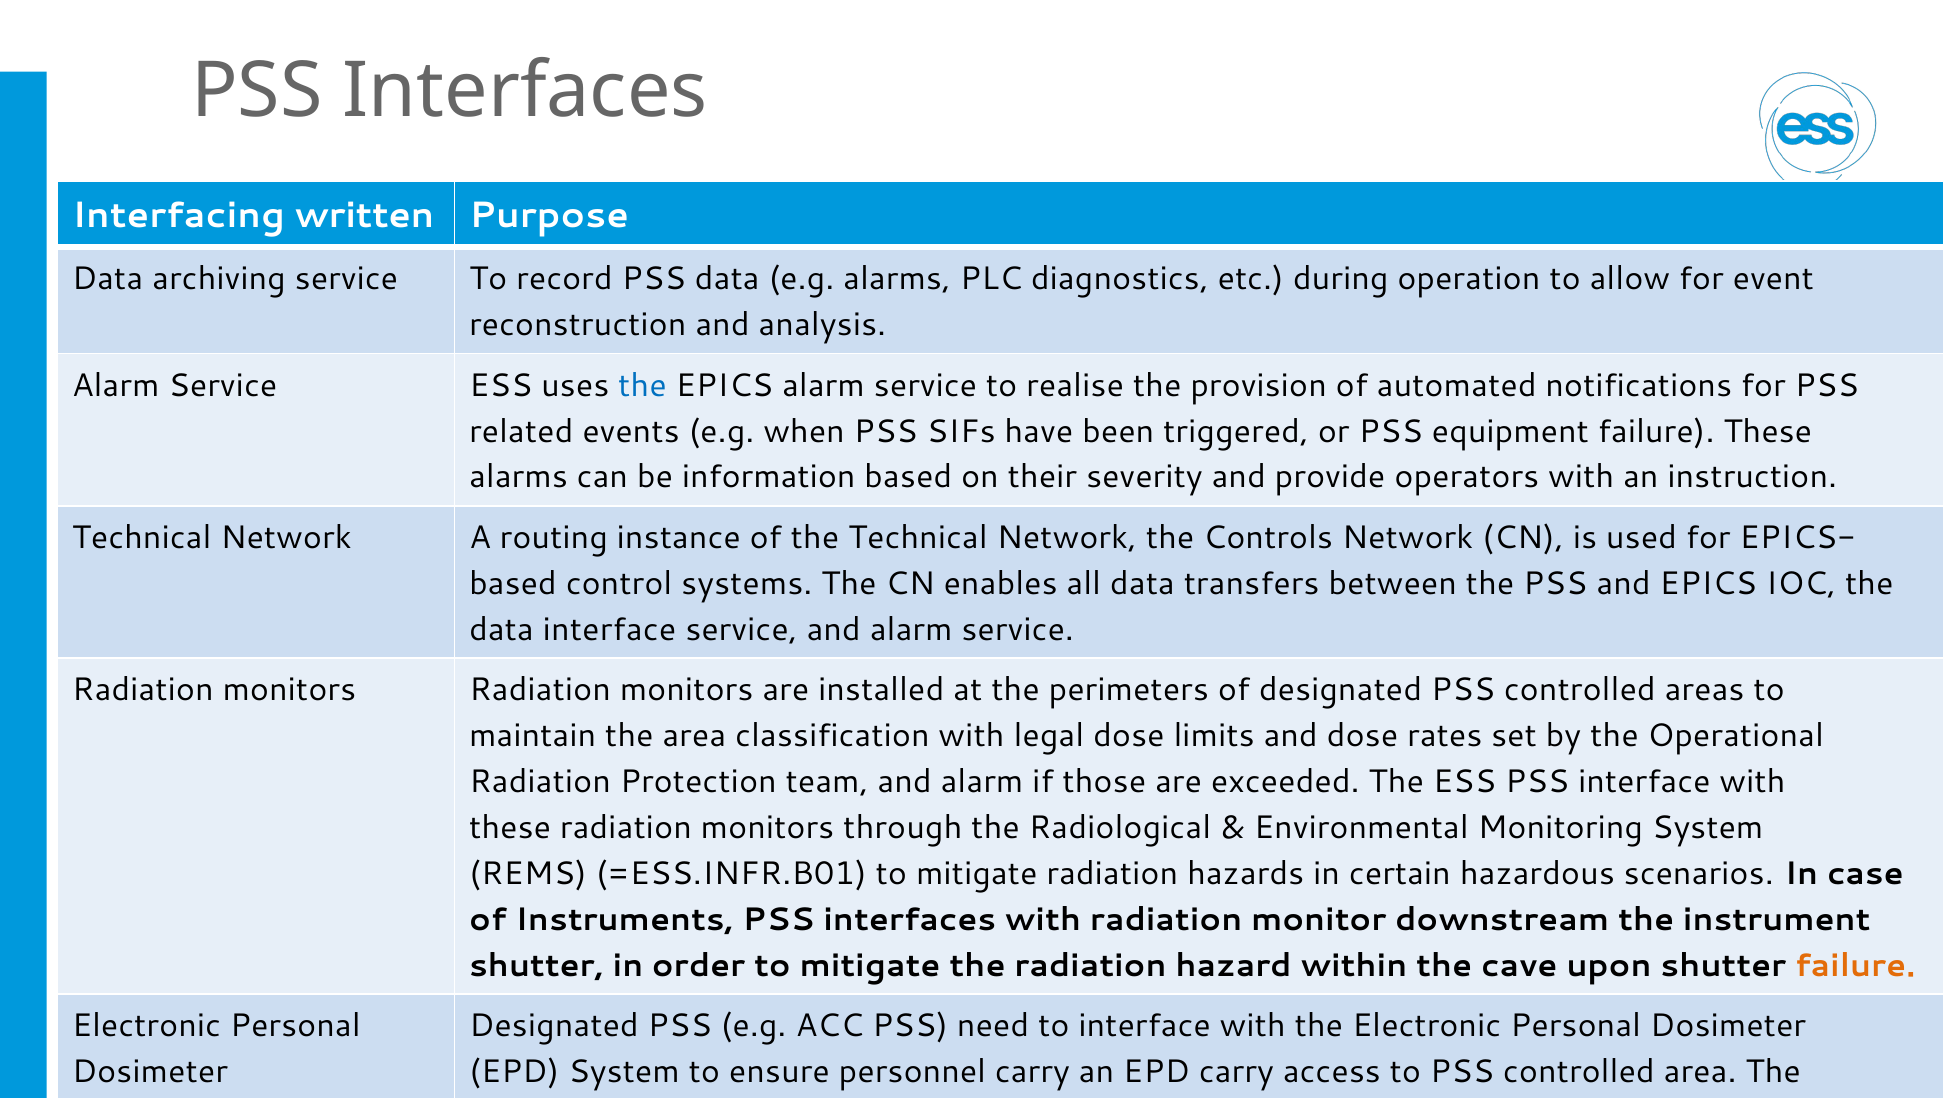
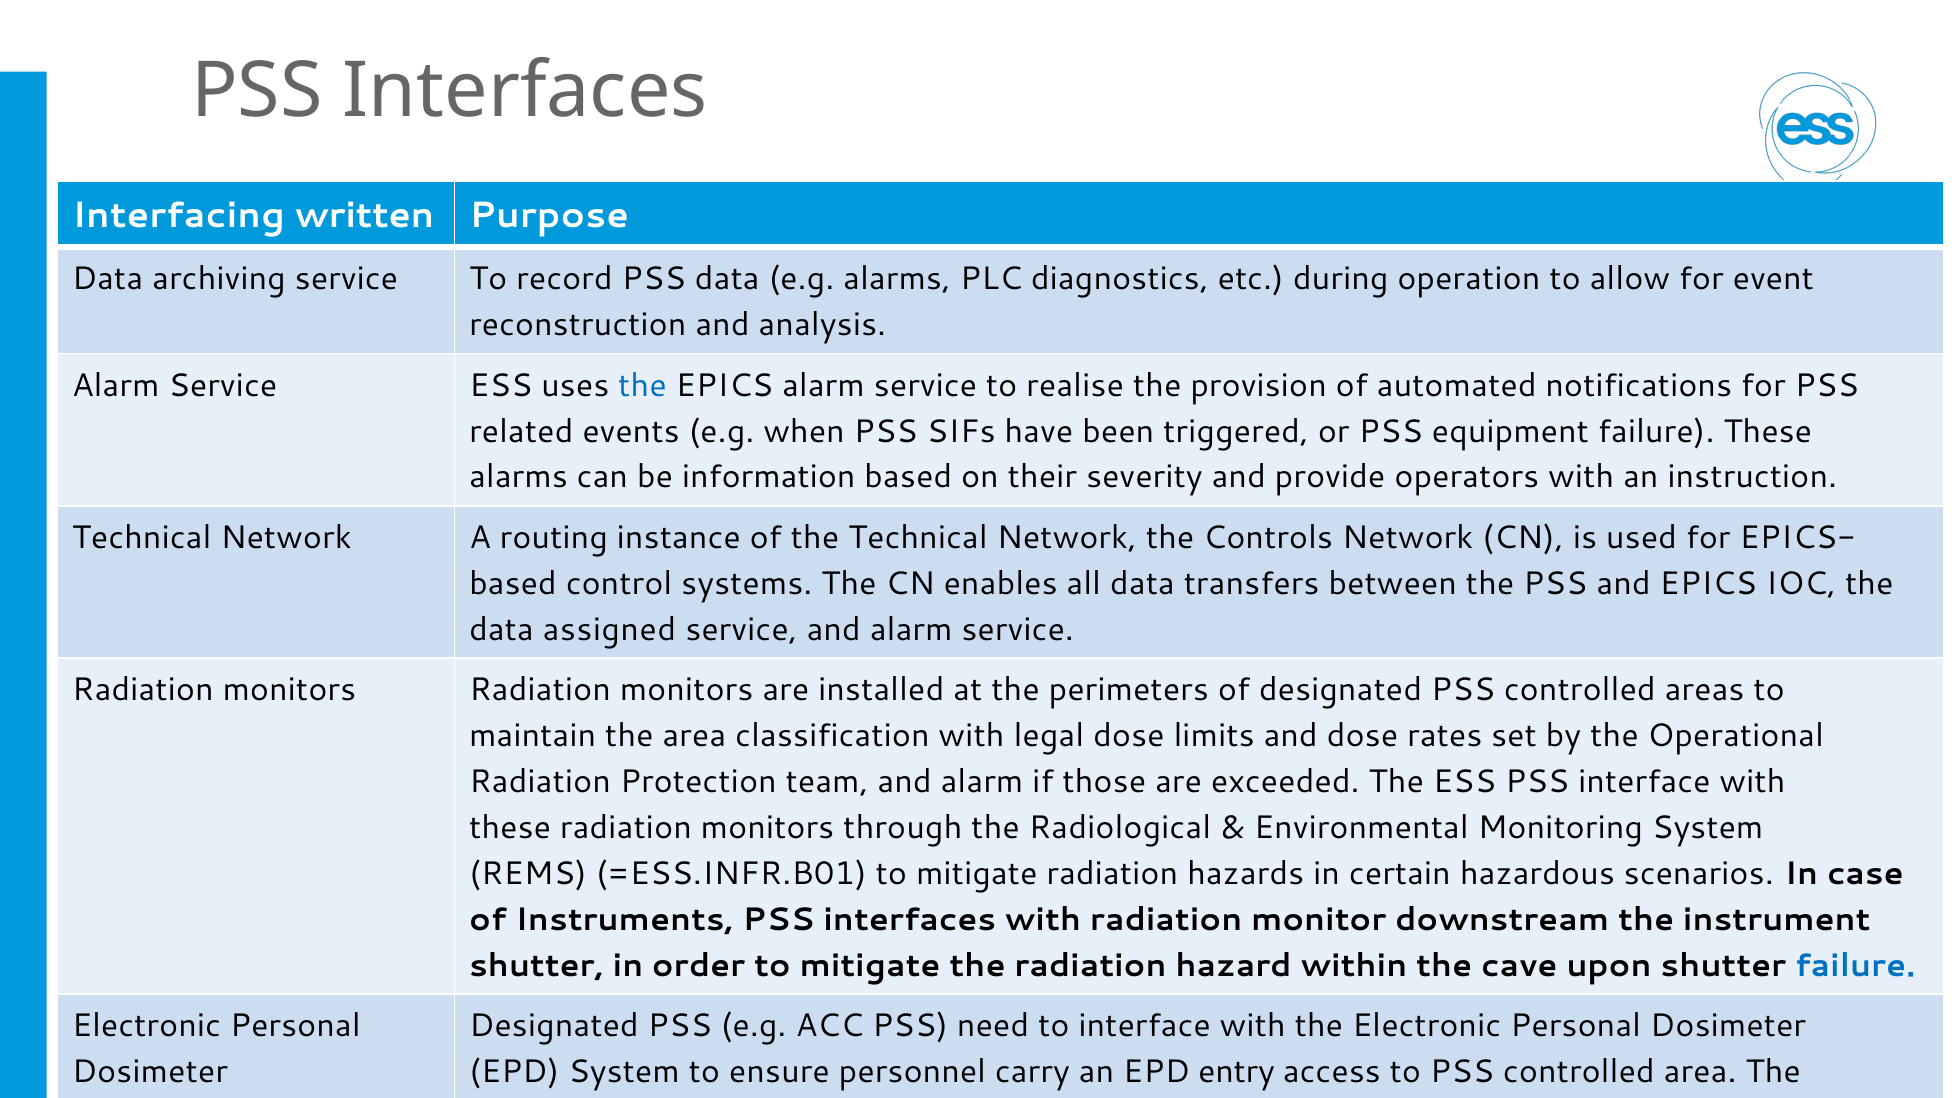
data interface: interface -> assigned
failure at (1855, 965) colour: orange -> blue
EPD carry: carry -> entry
